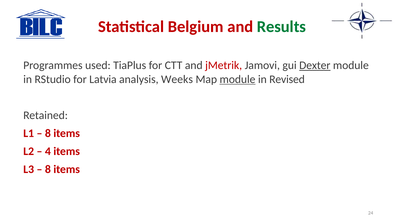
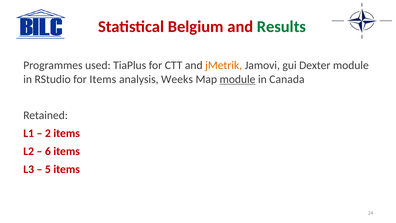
jMetrik colour: red -> orange
Dexter underline: present -> none
for Latvia: Latvia -> Items
Revised: Revised -> Canada
8 at (48, 133): 8 -> 2
4: 4 -> 6
8 at (48, 169): 8 -> 5
